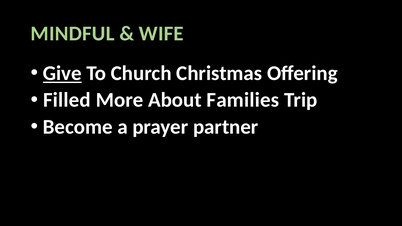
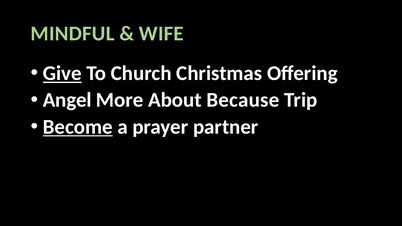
Filled: Filled -> Angel
Families: Families -> Because
Become underline: none -> present
